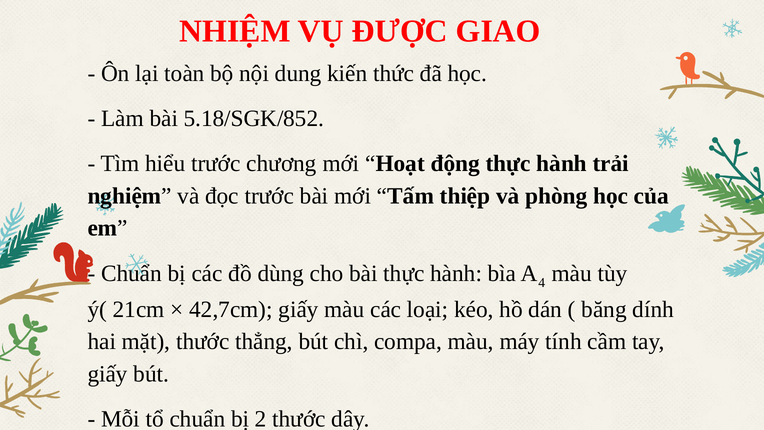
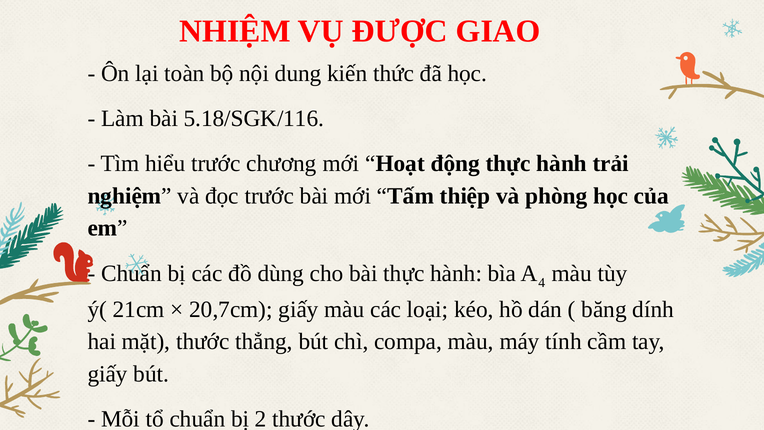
5.18/SGK/852: 5.18/SGK/852 -> 5.18/SGK/116
42,7cm: 42,7cm -> 20,7cm
